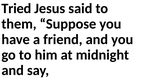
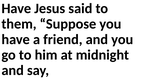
Tried at (16, 8): Tried -> Have
